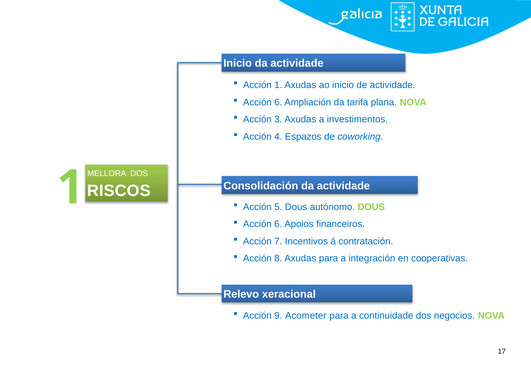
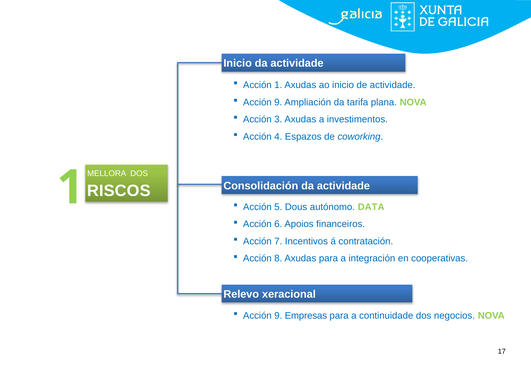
6 at (278, 102): 6 -> 9
autónomo DOUS: DOUS -> DATA
Acometer: Acometer -> Empresas
